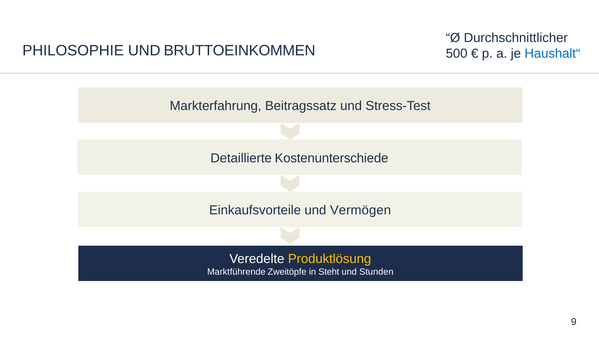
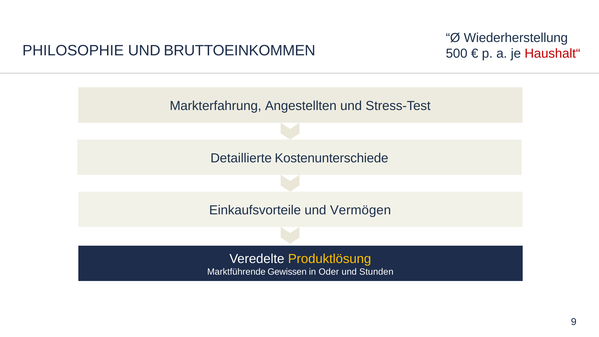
Durchschnittlicher: Durchschnittlicher -> Wiederherstellung
Haushalt“ colour: blue -> red
Beitragssatz: Beitragssatz -> Angestellten
Zweitöpfe: Zweitöpfe -> Gewissen
Steht: Steht -> Oder
